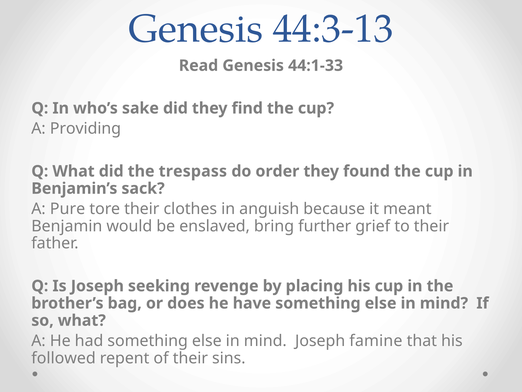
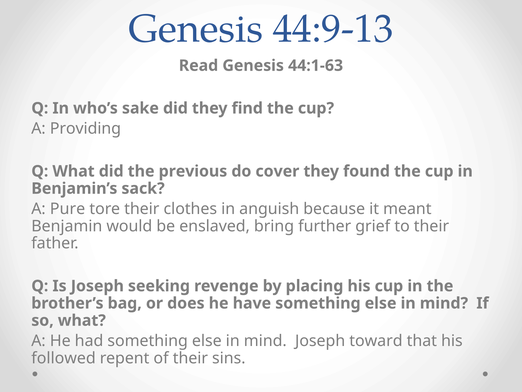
44:3-13: 44:3-13 -> 44:9-13
44:1-33: 44:1-33 -> 44:1-63
trespass: trespass -> previous
order: order -> cover
famine: famine -> toward
